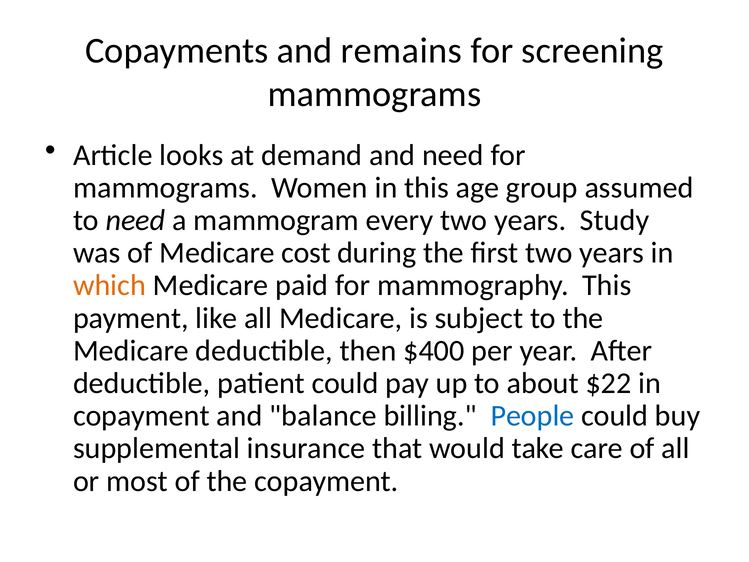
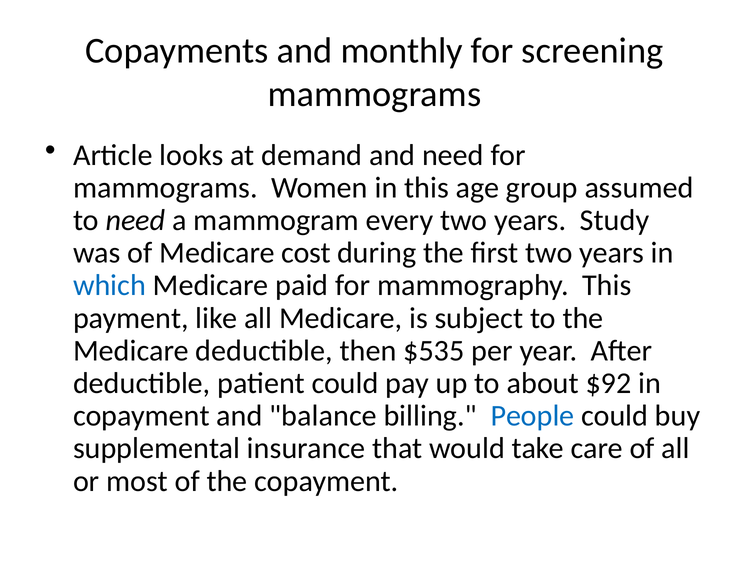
remains: remains -> monthly
which colour: orange -> blue
$400: $400 -> $535
$22: $22 -> $92
